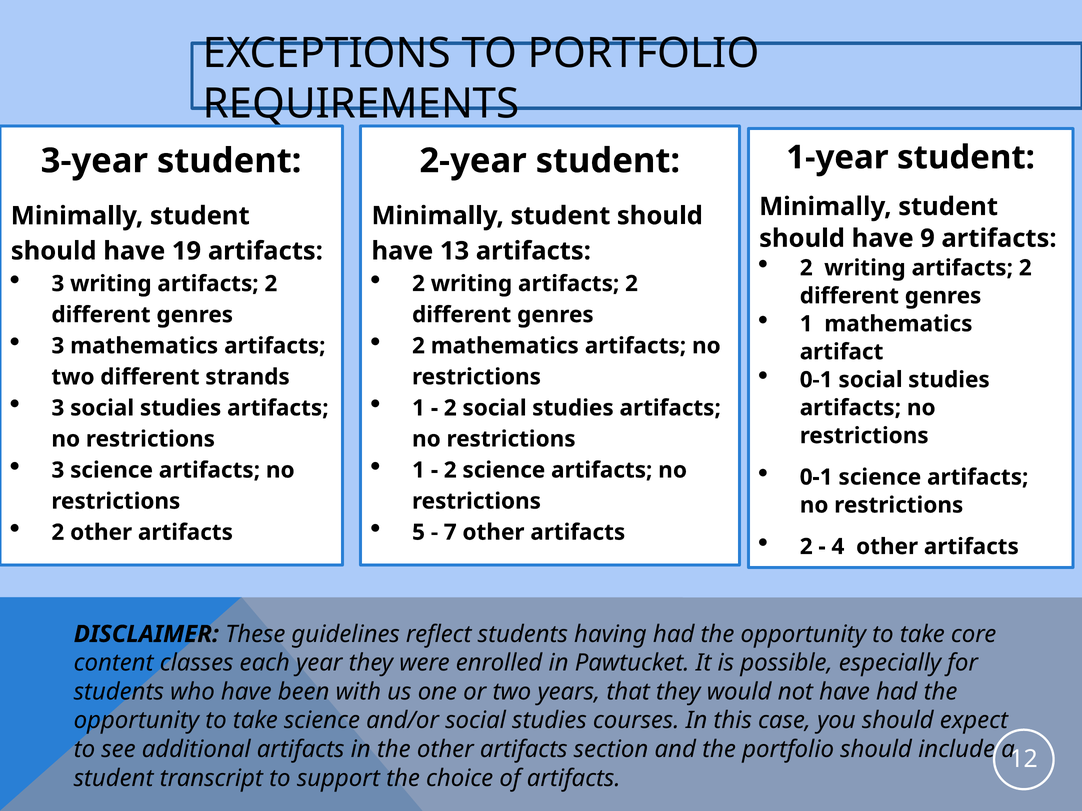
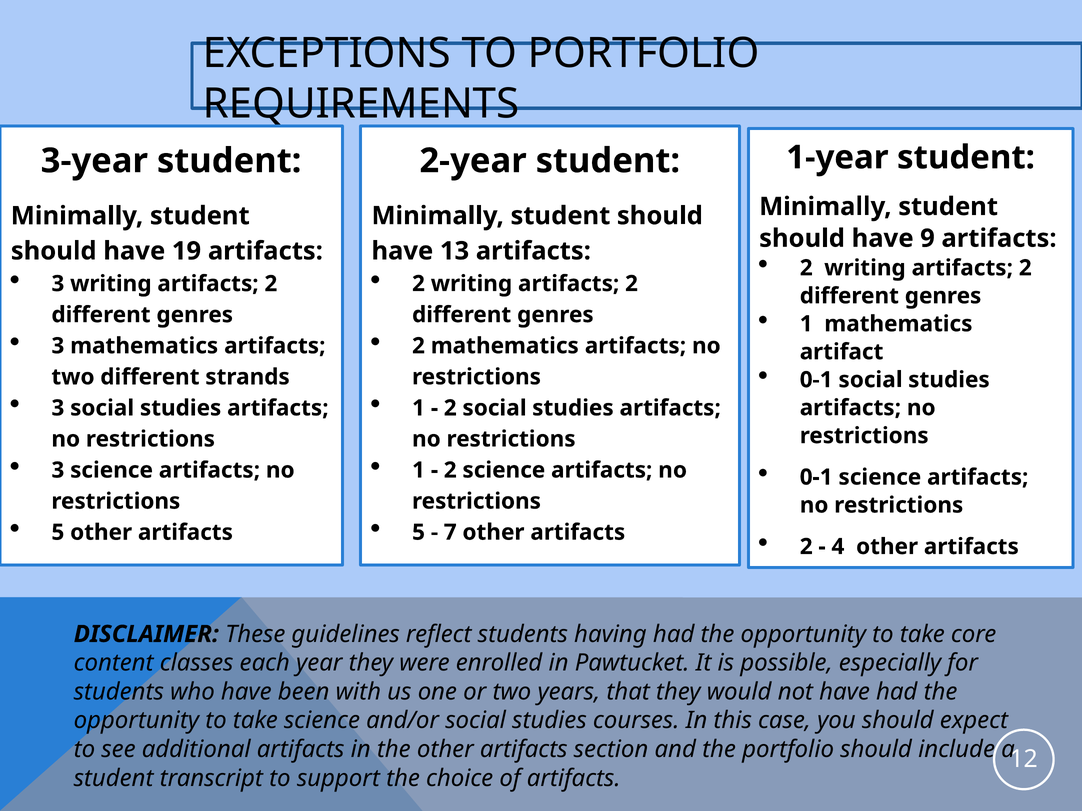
2 at (58, 533): 2 -> 5
